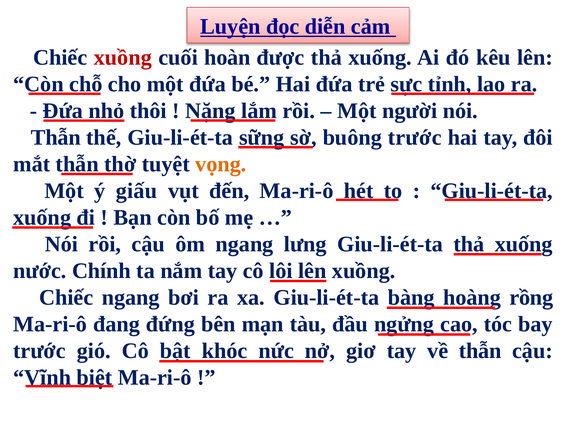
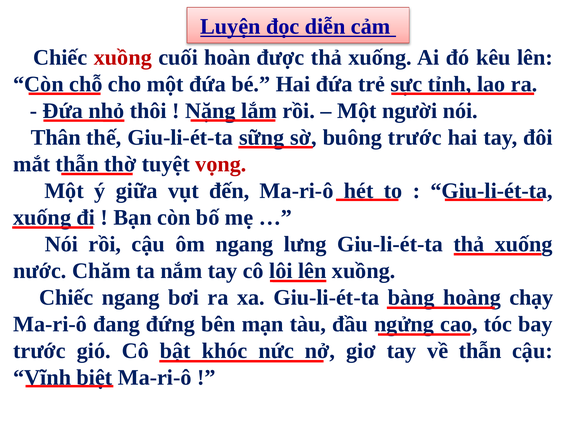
Thẫn at (56, 138): Thẫn -> Thân
vọng colour: orange -> red
giấu: giấu -> giữa
Chính: Chính -> Chăm
rồng: rồng -> chạy
